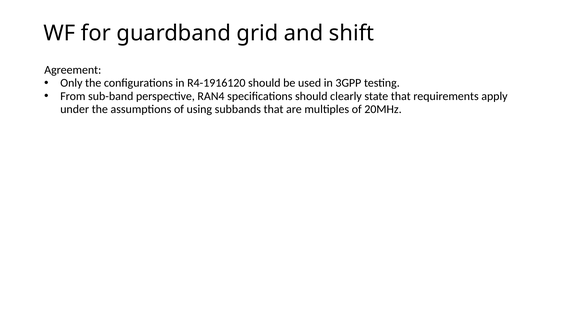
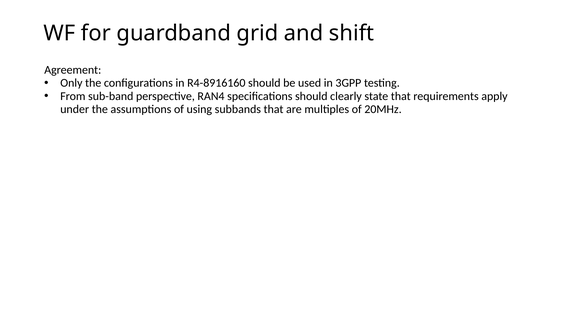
R4-1916120: R4-1916120 -> R4-8916160
